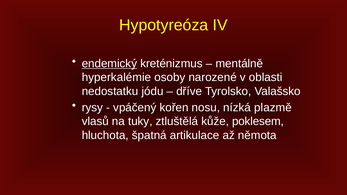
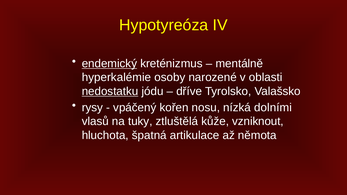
nedostatku underline: none -> present
plazmě: plazmě -> dolními
poklesem: poklesem -> vzniknout
